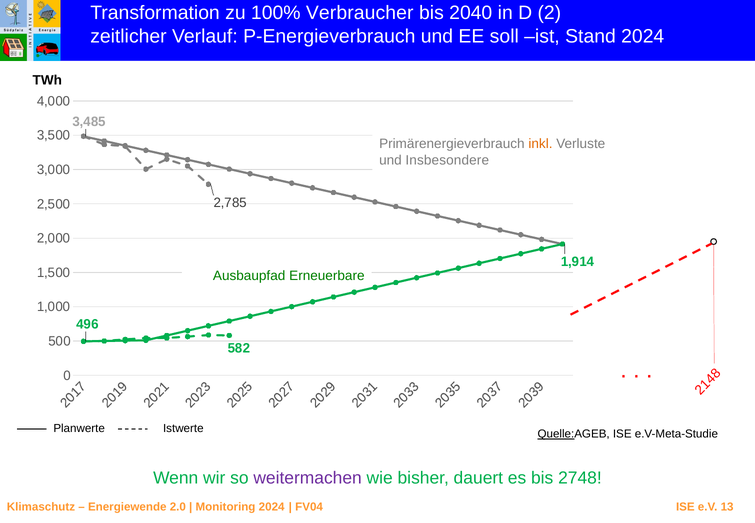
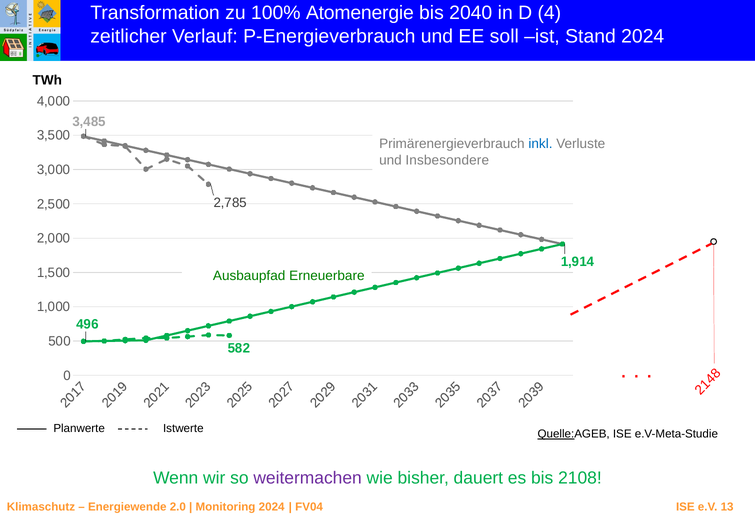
Verbraucher: Verbraucher -> Atomenergie
D 2: 2 -> 4
inkl colour: orange -> blue
2748: 2748 -> 2108
